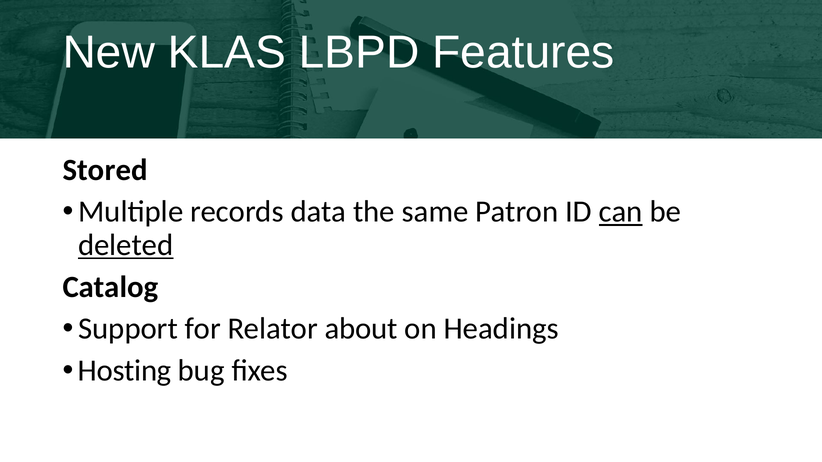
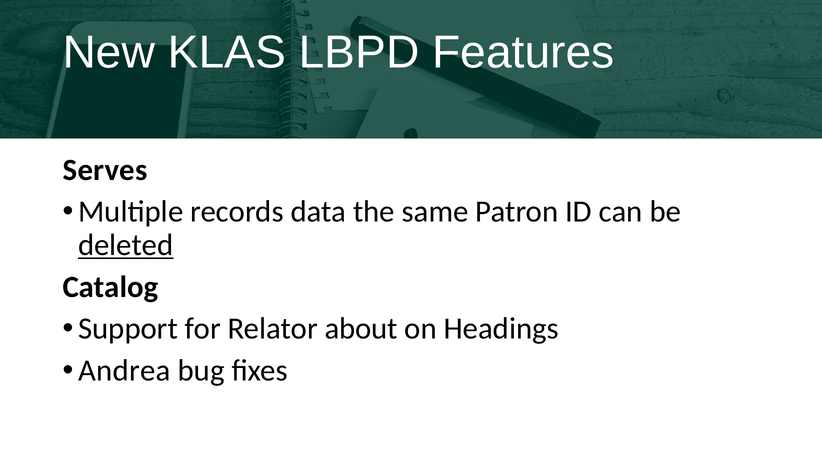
Stored: Stored -> Serves
can underline: present -> none
Hosting: Hosting -> Andrea
